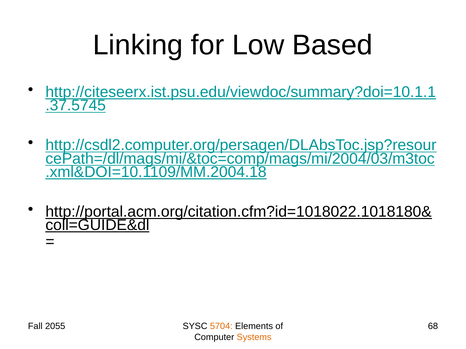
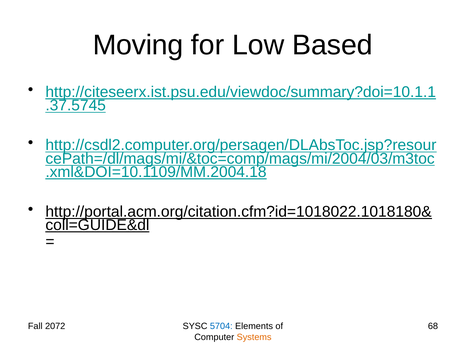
Linking: Linking -> Moving
2055: 2055 -> 2072
5704 colour: orange -> blue
